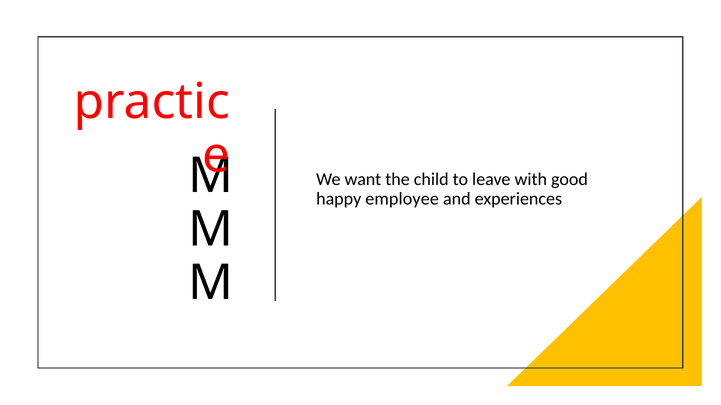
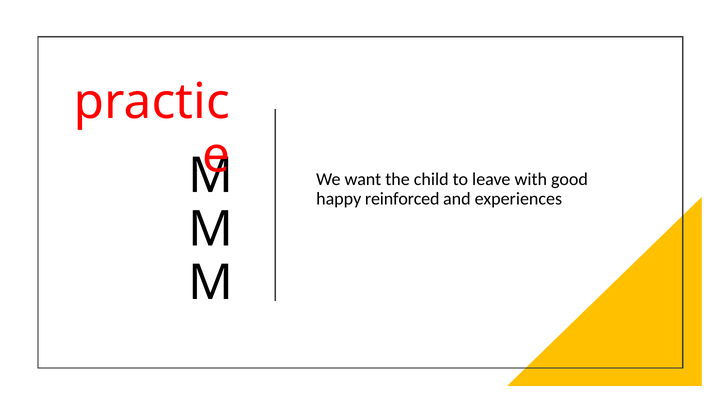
employee: employee -> reinforced
